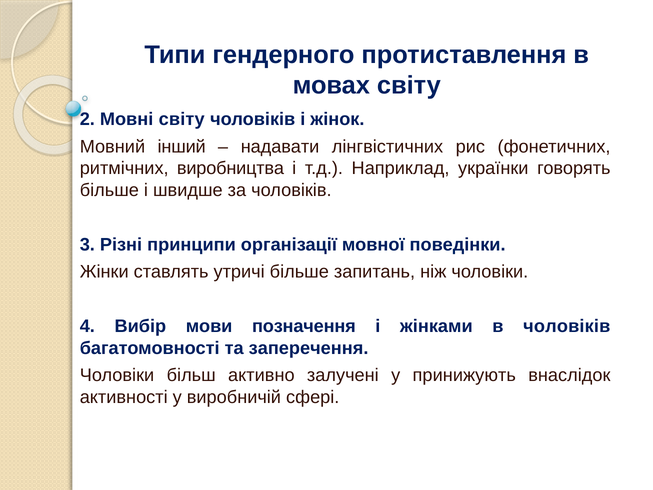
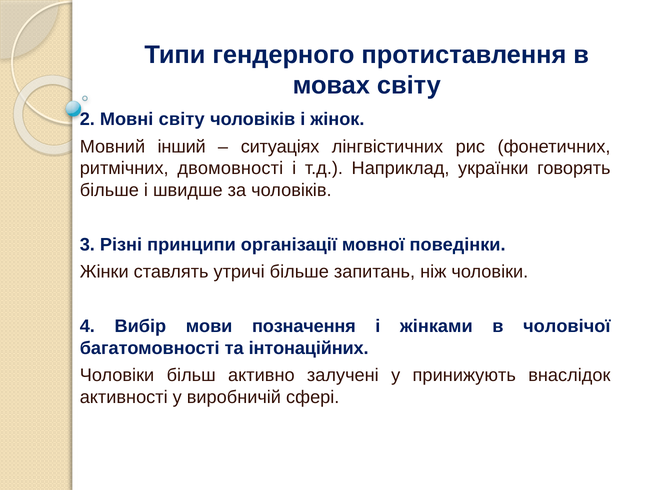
надавати: надавати -> ситуаціях
виробництва: виробництва -> двомовності
в чоловіків: чоловіків -> чоловічої
заперечення: заперечення -> інтонаційних
